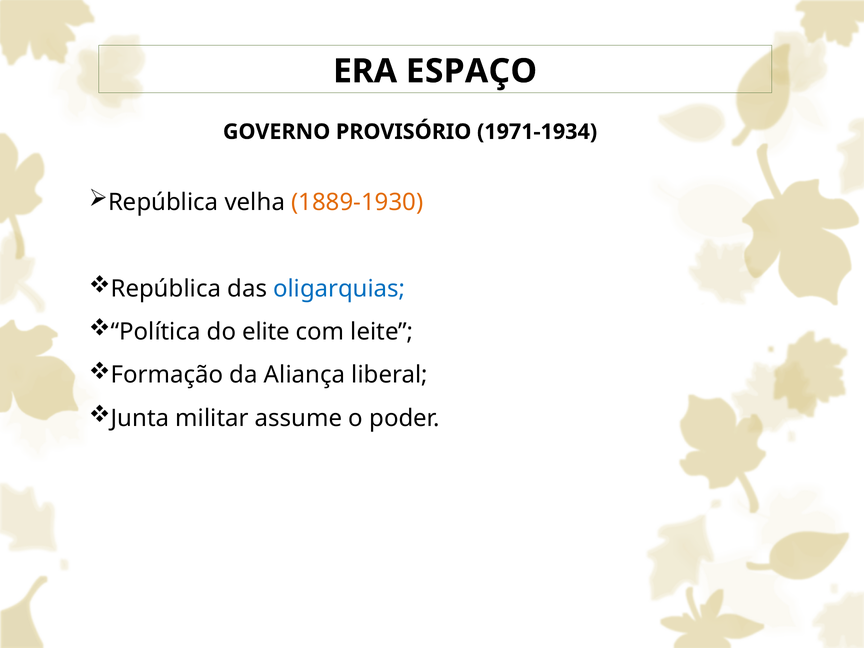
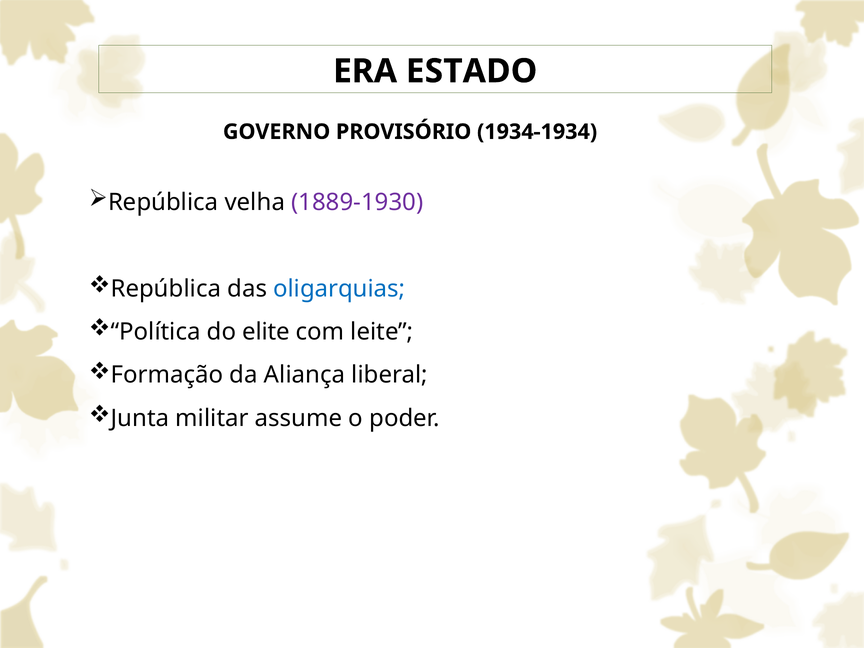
ESPAÇO: ESPAÇO -> ESTADO
1971-1934: 1971-1934 -> 1934-1934
1889-1930 colour: orange -> purple
